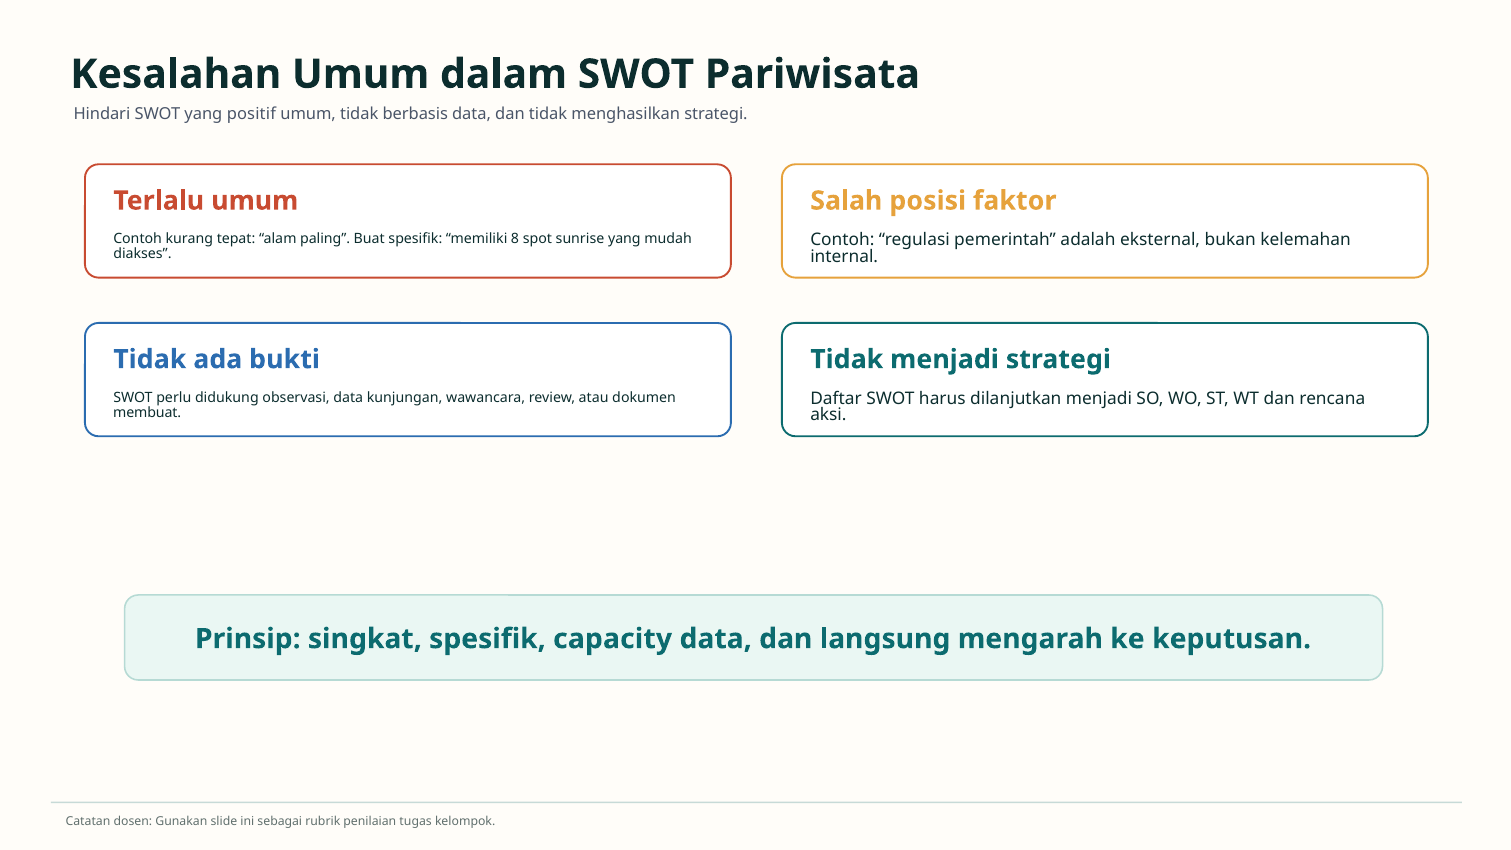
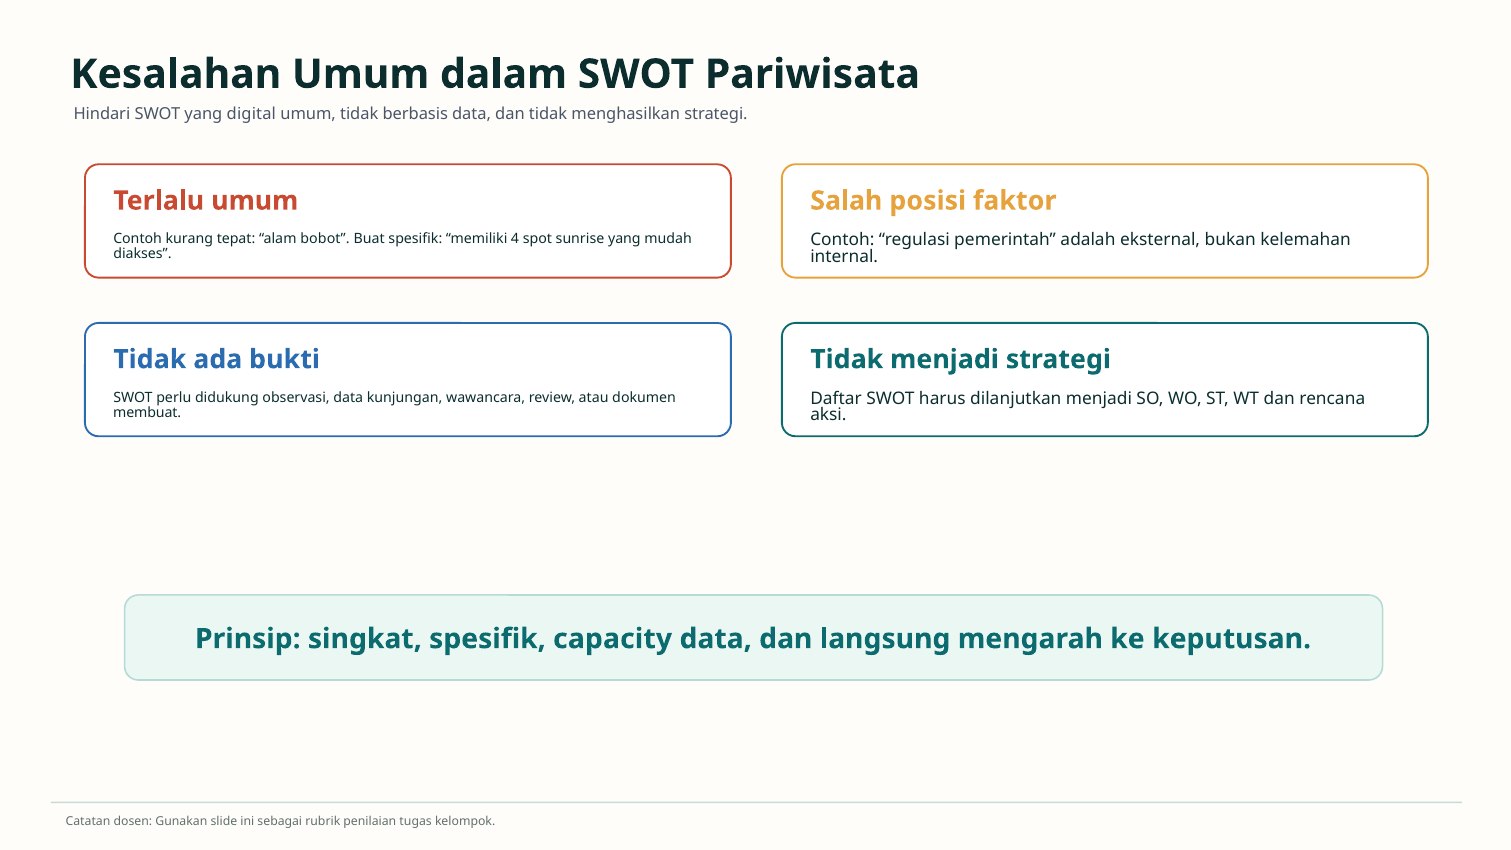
positif: positif -> digital
paling: paling -> bobot
8: 8 -> 4
